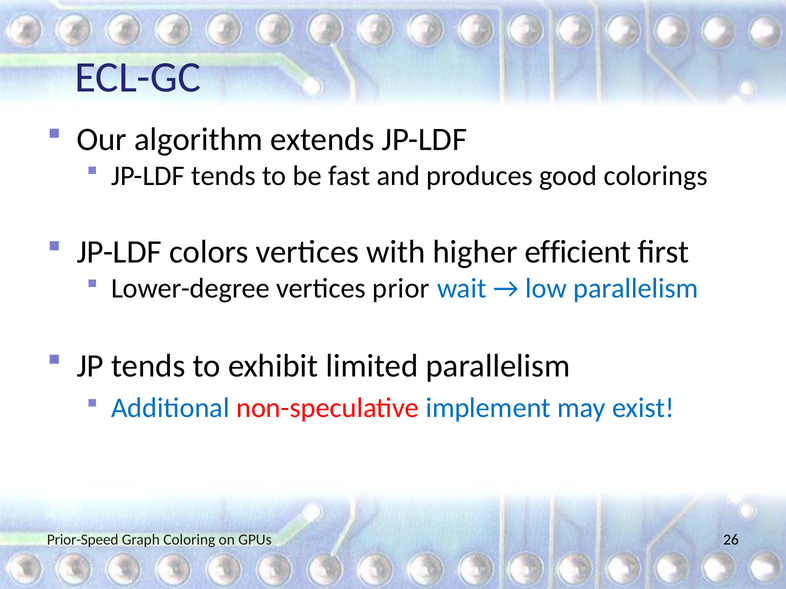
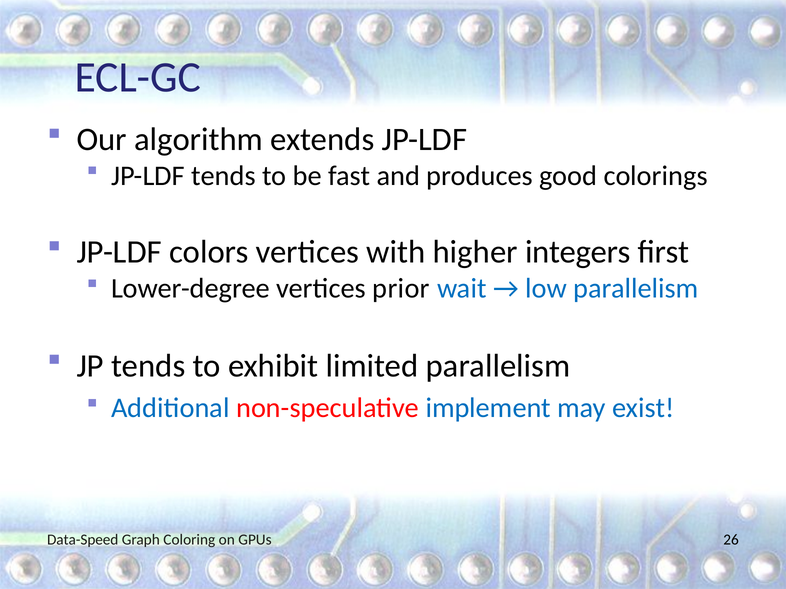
efficient: efficient -> integers
Prior-Speed: Prior-Speed -> Data-Speed
